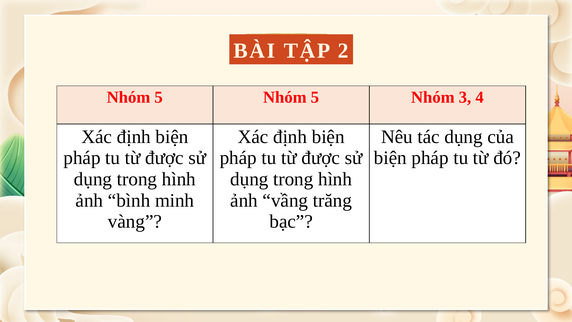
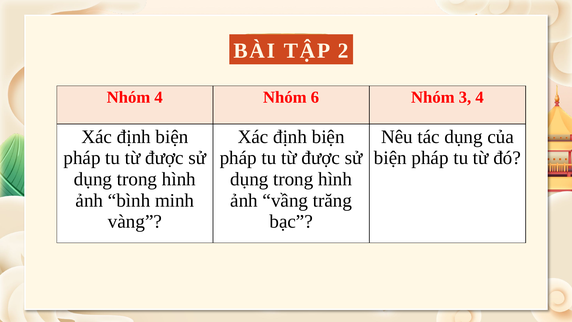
5 at (159, 97): 5 -> 4
5 at (315, 97): 5 -> 6
